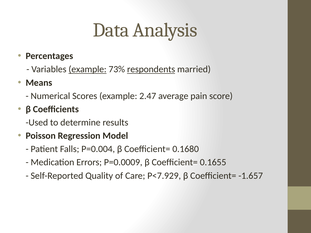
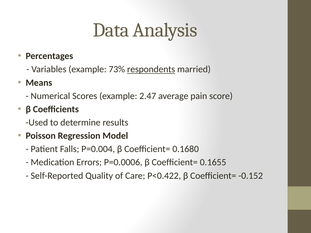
example at (88, 69) underline: present -> none
P=0.0009: P=0.0009 -> P=0.0006
P<7.929: P<7.929 -> P<0.422
-1.657: -1.657 -> -0.152
